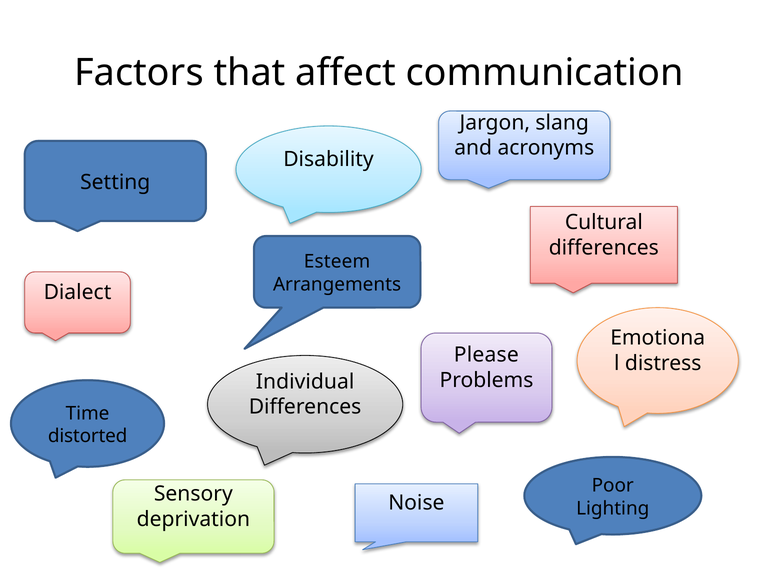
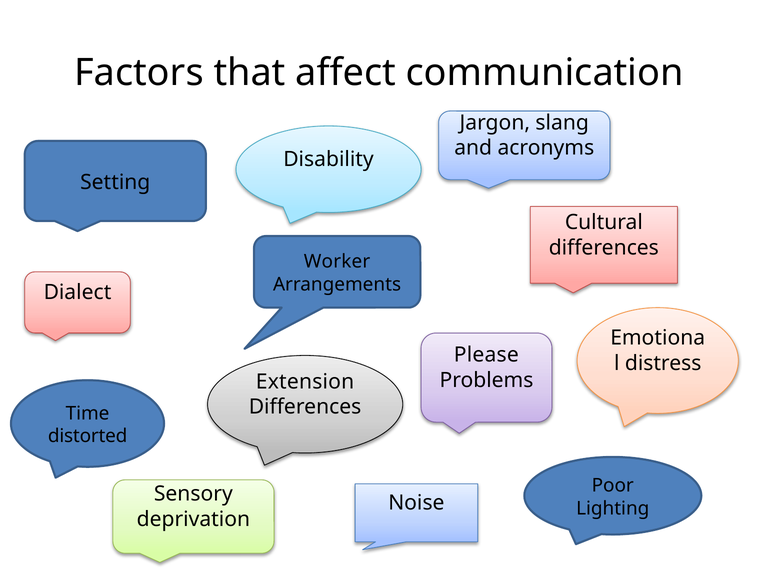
Esteem: Esteem -> Worker
Individual: Individual -> Extension
